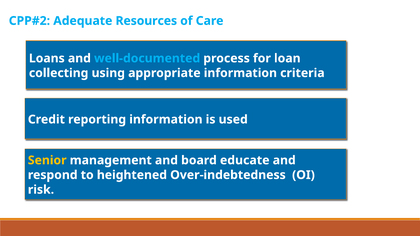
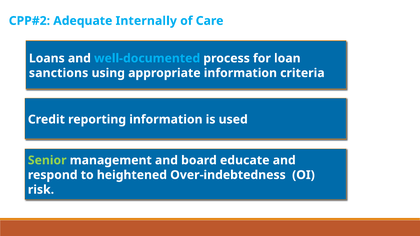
Resources: Resources -> Internally
collecting: collecting -> sanctions
Senior colour: yellow -> light green
